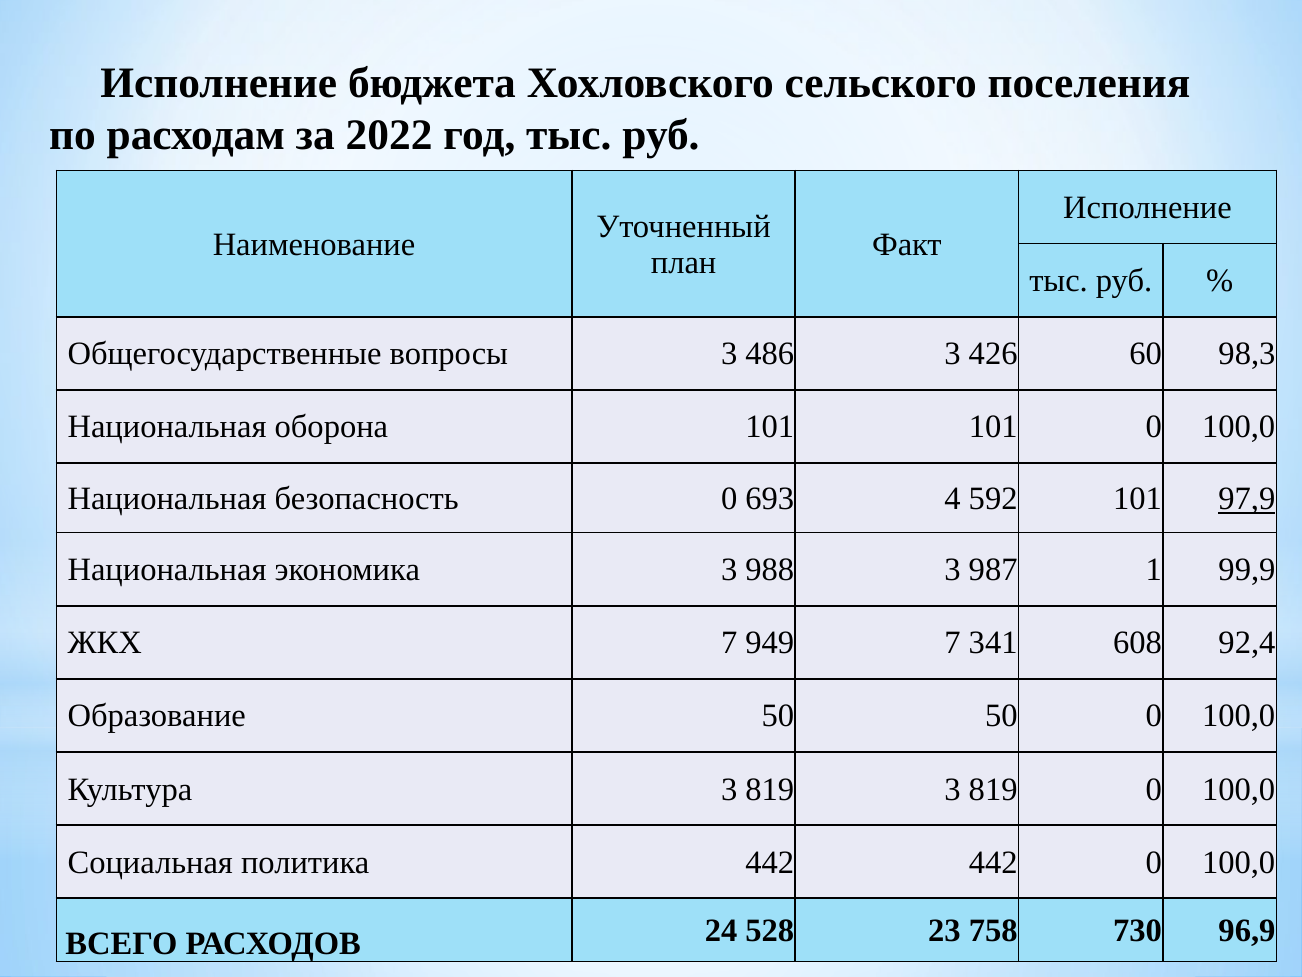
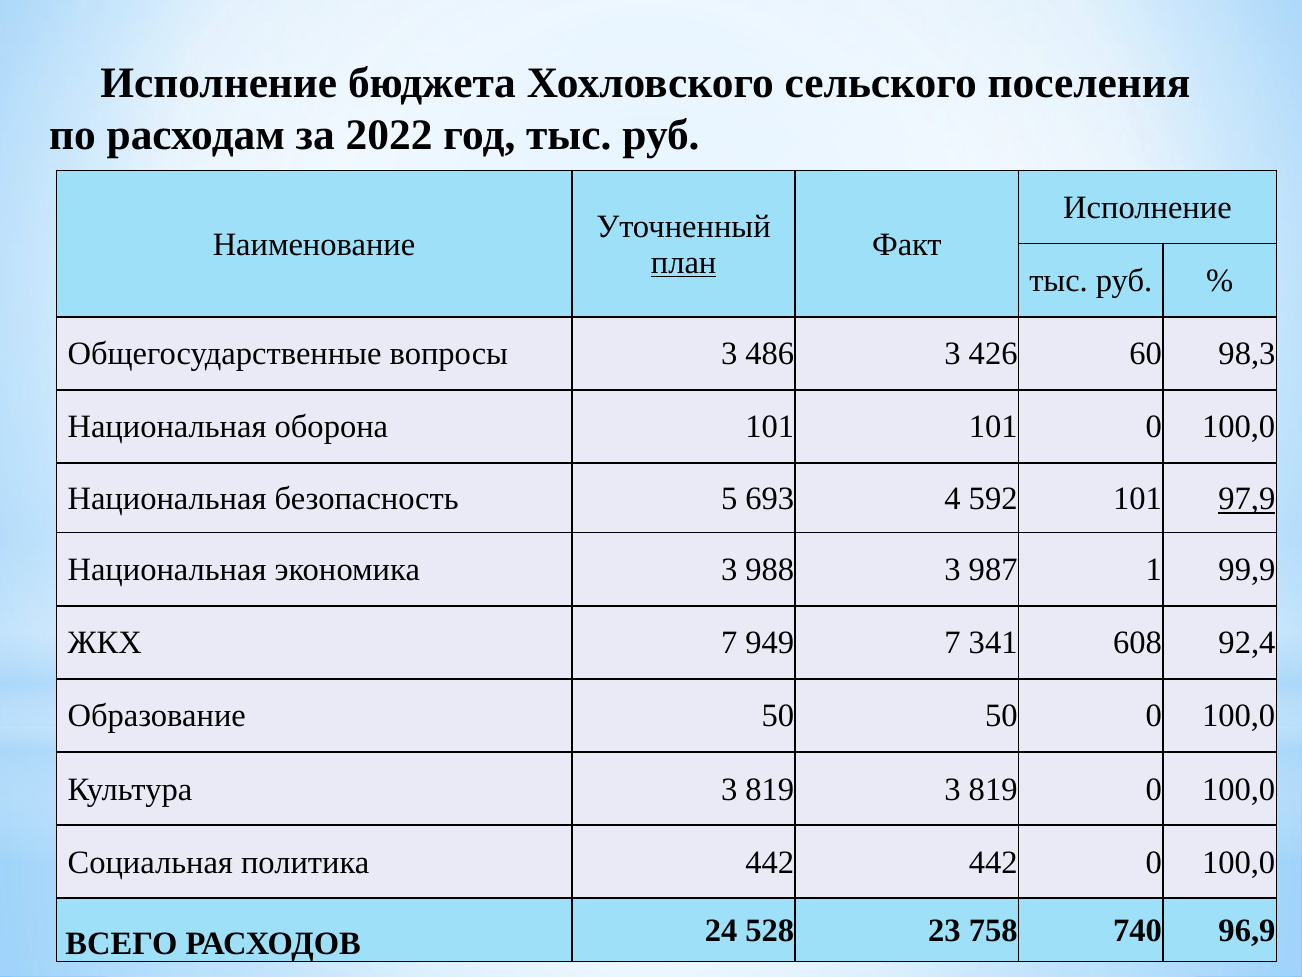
план underline: none -> present
безопасность 0: 0 -> 5
730: 730 -> 740
